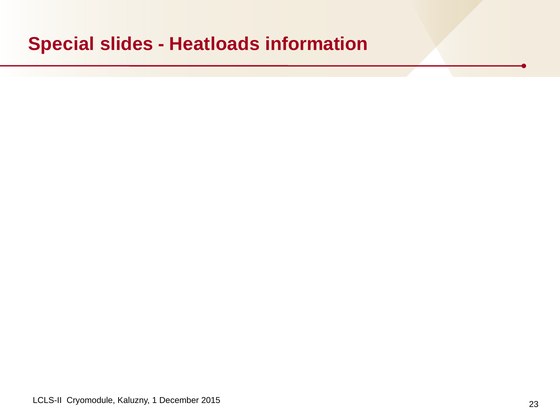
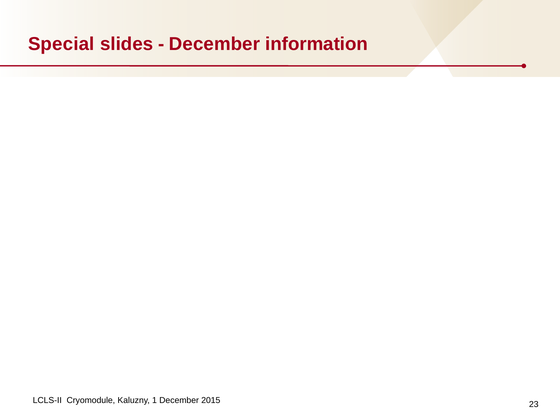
Heatloads at (214, 44): Heatloads -> December
